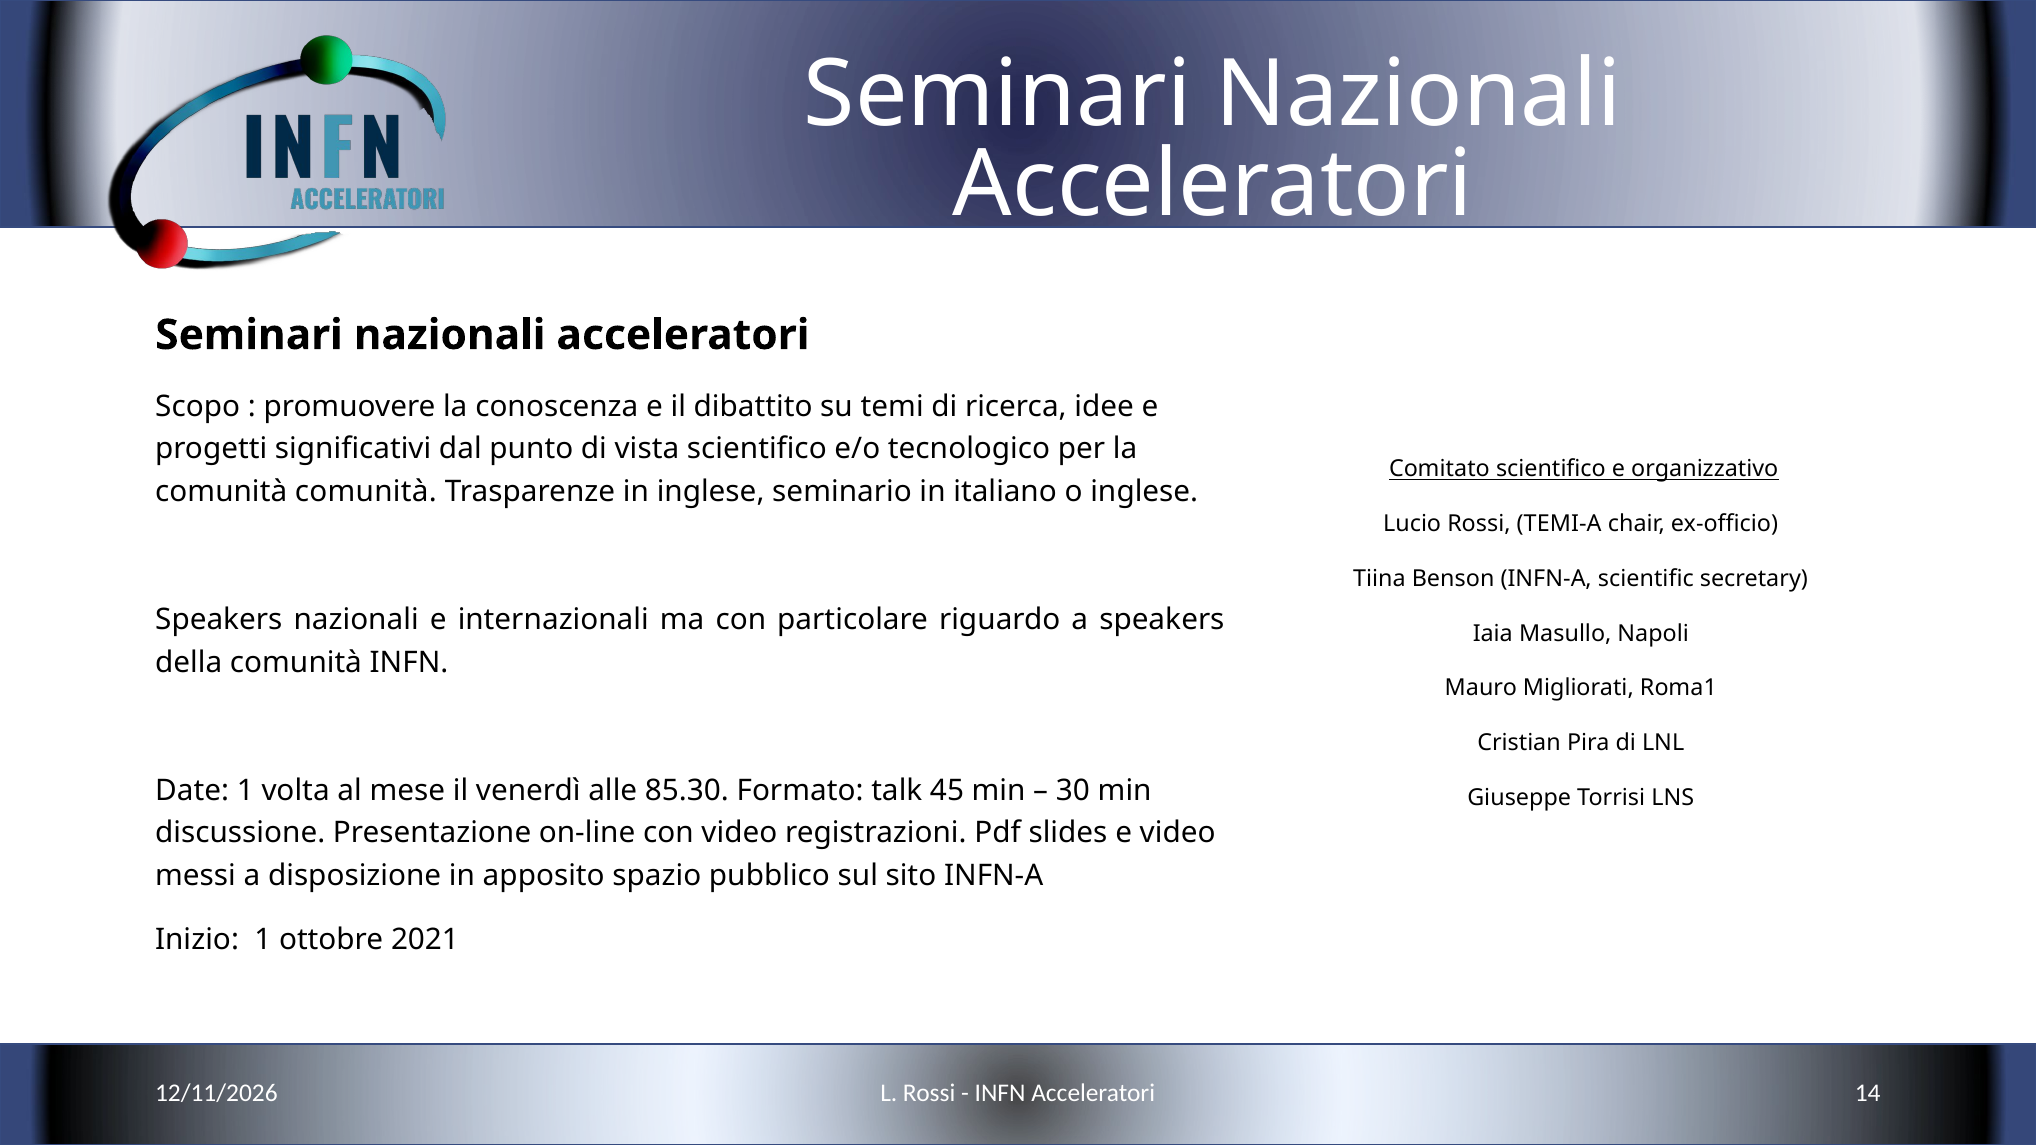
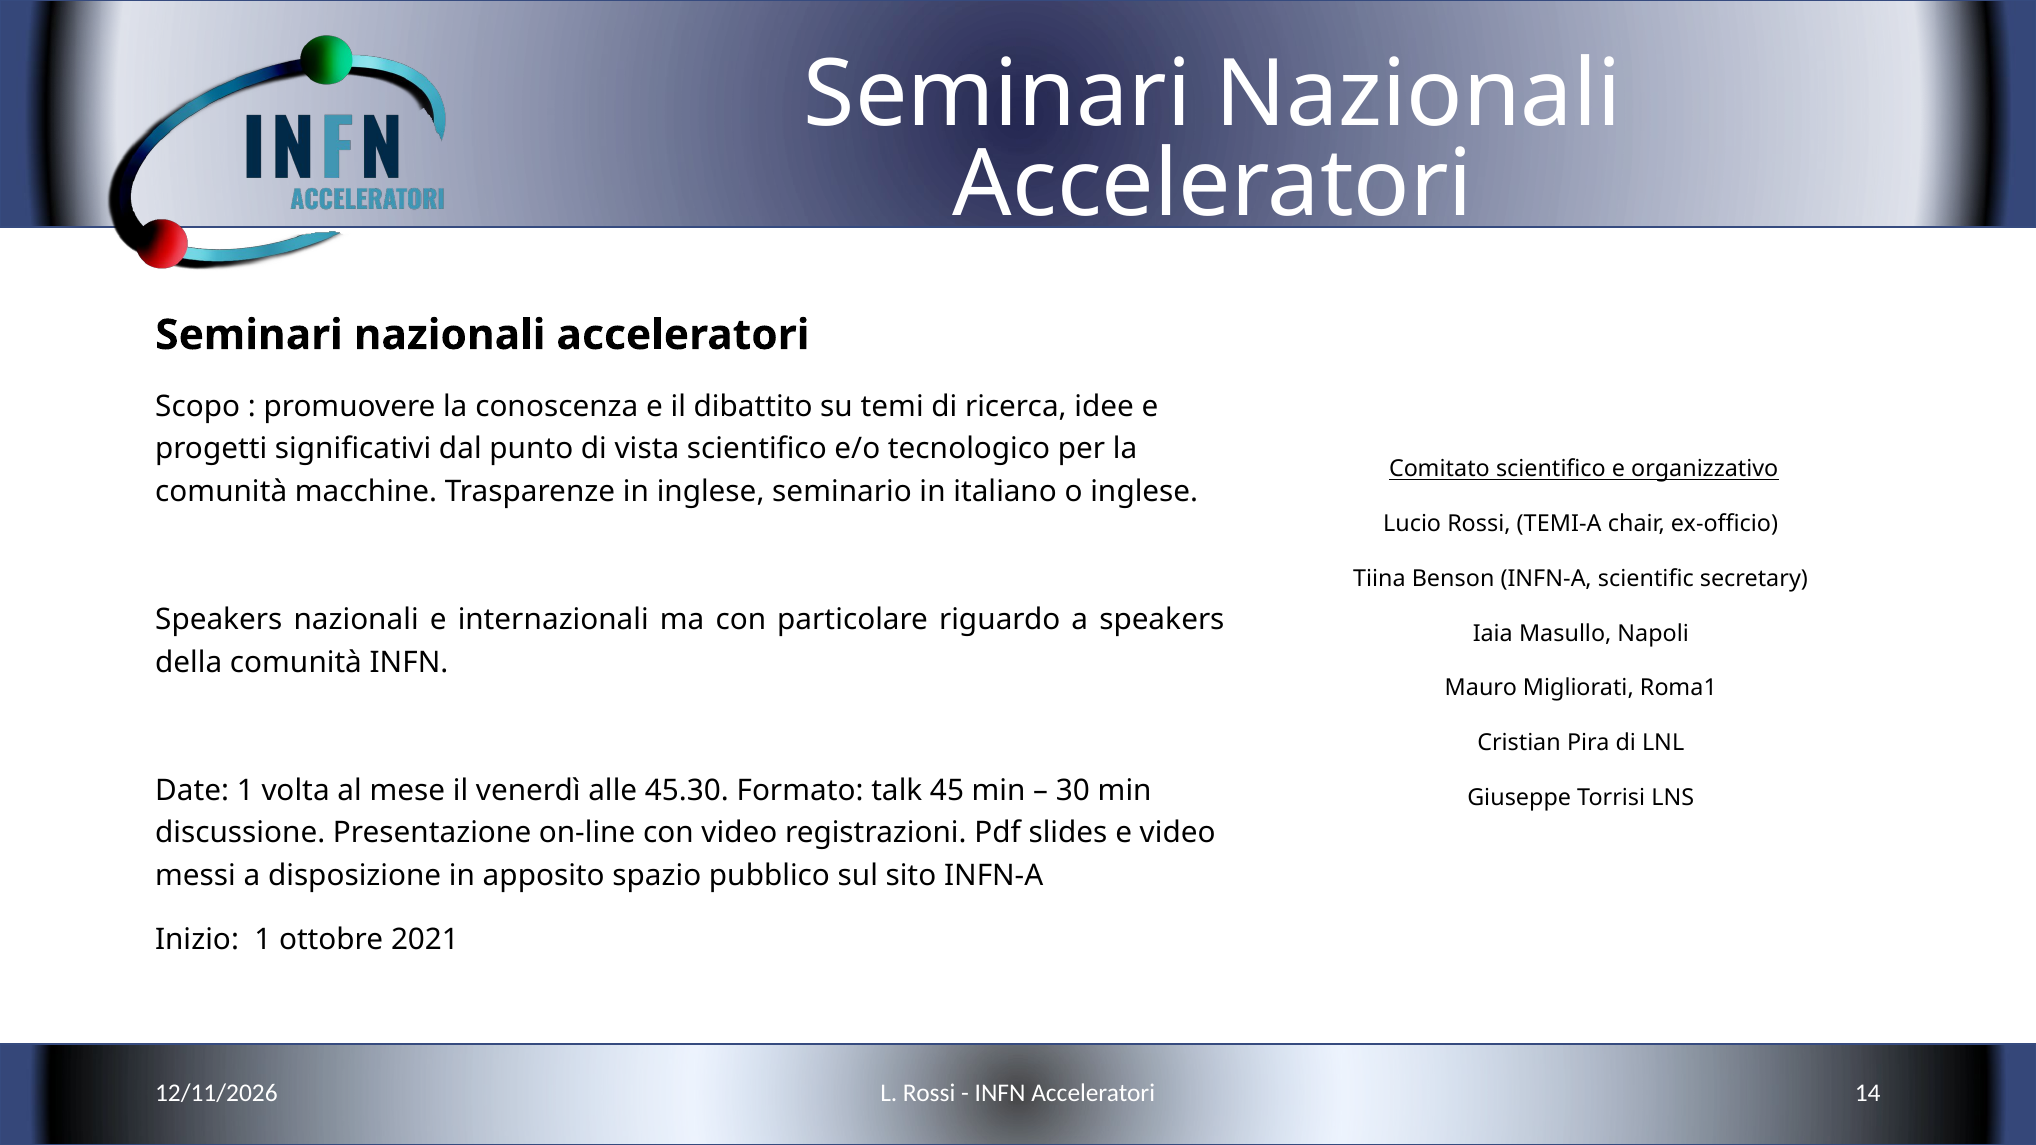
comunità comunità: comunità -> macchine
85.30: 85.30 -> 45.30
